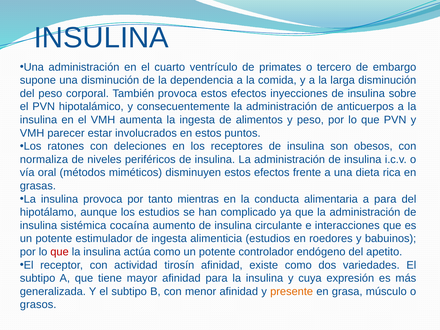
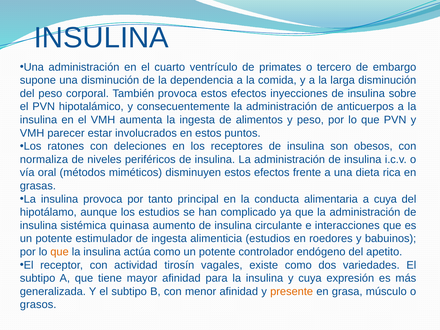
mientras: mientras -> principal
a para: para -> cuya
cocaína: cocaína -> quinasa
que at (60, 252) colour: red -> orange
tirosín afinidad: afinidad -> vagales
